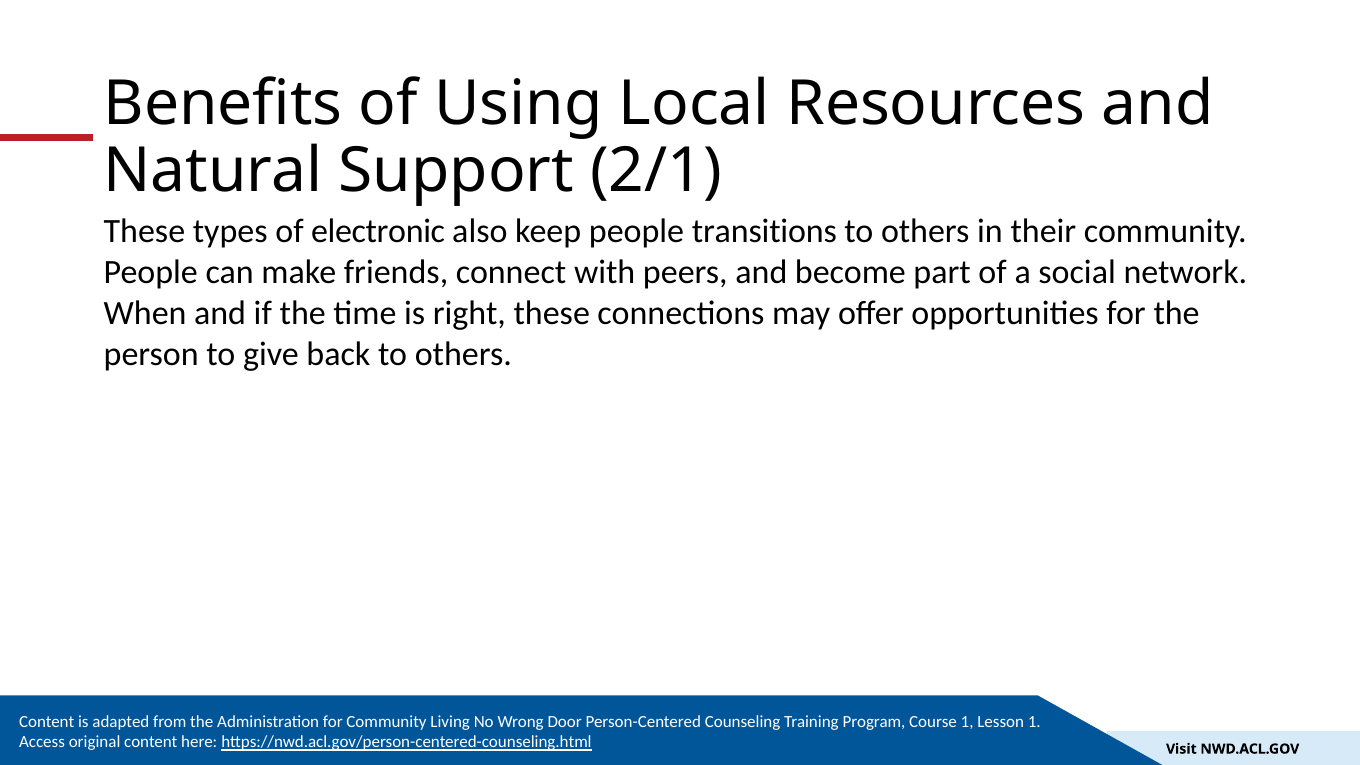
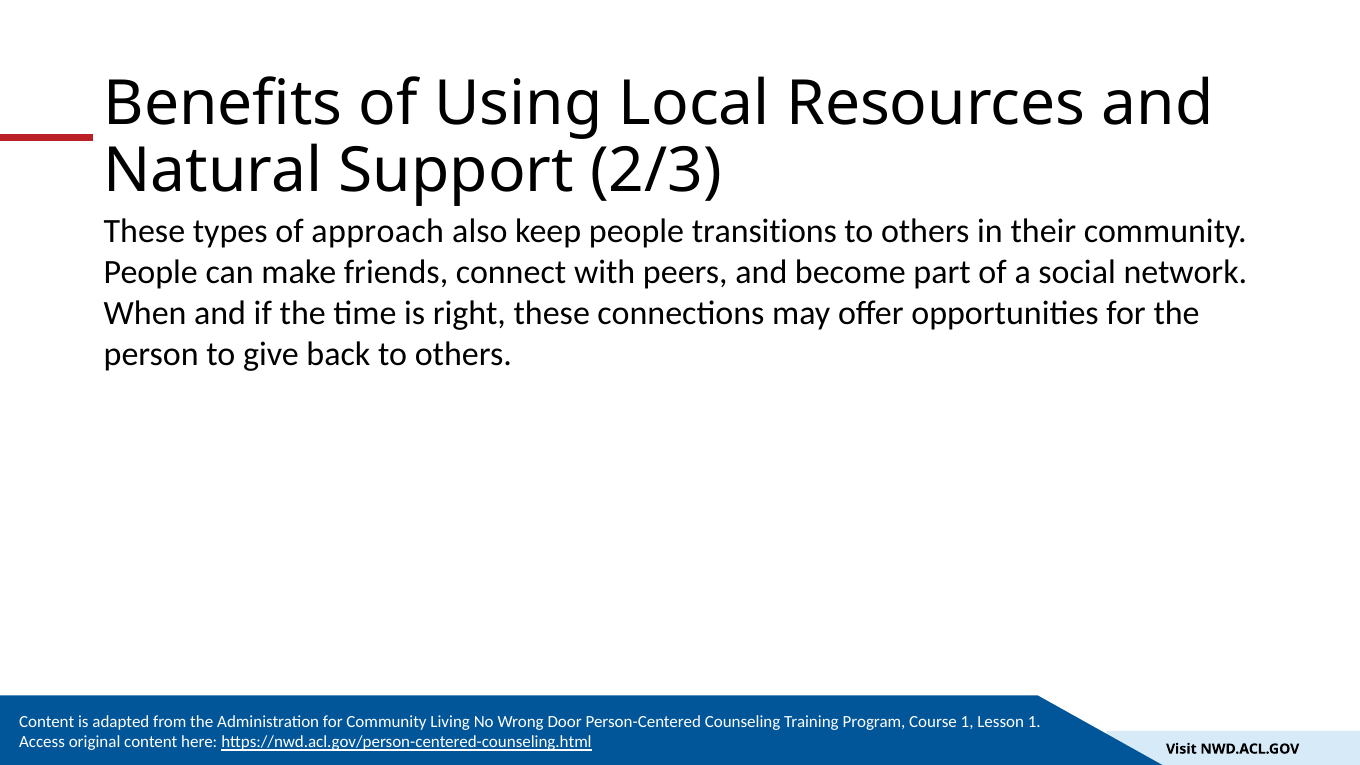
2/1: 2/1 -> 2/3
electronic: electronic -> approach
